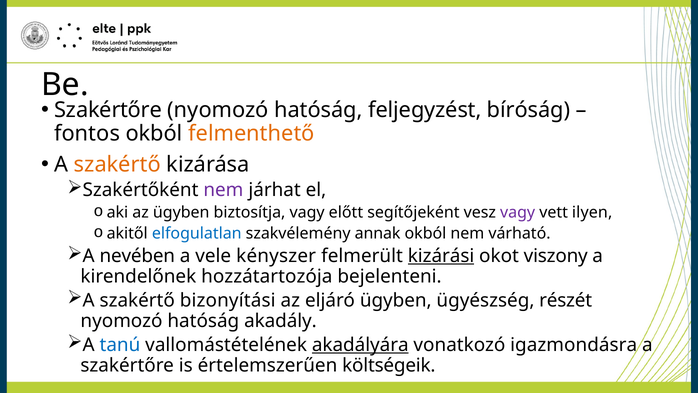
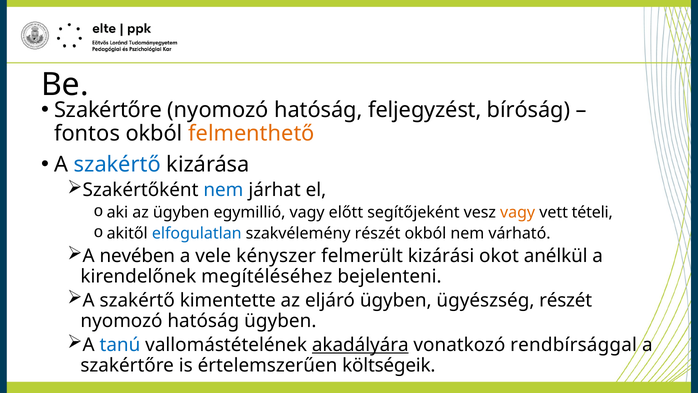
szakértő at (117, 164) colour: orange -> blue
nem at (223, 190) colour: purple -> blue
biztosítja: biztosítja -> egymillió
vagy at (518, 212) colour: purple -> orange
ilyen: ilyen -> tételi
szakvélemény annak: annak -> részét
kizárási underline: present -> none
viszony: viszony -> anélkül
hozzátartozója: hozzátartozója -> megítéléséhez
bizonyítási: bizonyítási -> kimentette
hatóság akadály: akadály -> ügyben
igazmondásra: igazmondásra -> rendbírsággal
